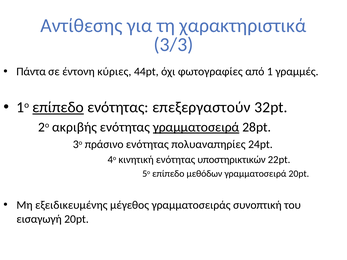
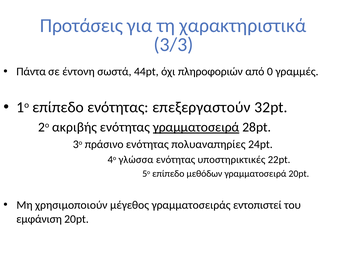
Αντίθεσης: Αντίθεσης -> Προτάσεις
κύριες: κύριες -> σωστά
φωτογραφίες: φωτογραφίες -> πληροφοριών
1: 1 -> 0
επίπεδο at (58, 107) underline: present -> none
κινητική: κινητική -> γλώσσα
υποστηρικτικών: υποστηρικτικών -> υποστηρικτικές
εξειδικευμένης: εξειδικευμένης -> χρησιμοποιούν
συνοπτική: συνοπτική -> εντοπιστεί
εισαγωγή: εισαγωγή -> εμφάνιση
